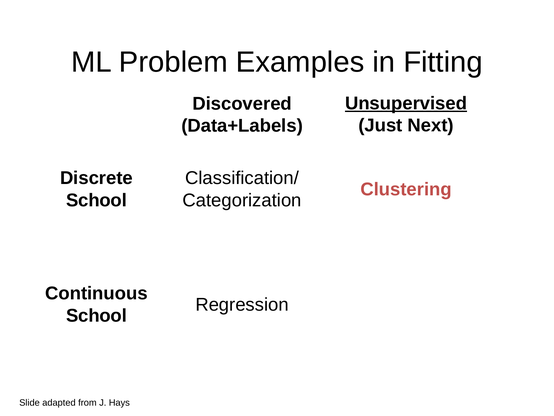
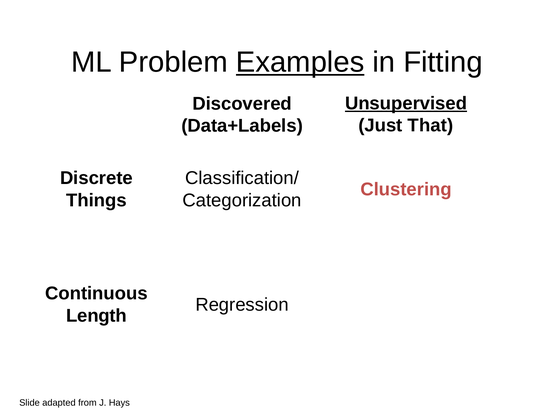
Examples underline: none -> present
Next: Next -> That
School at (96, 200): School -> Things
School at (96, 315): School -> Length
